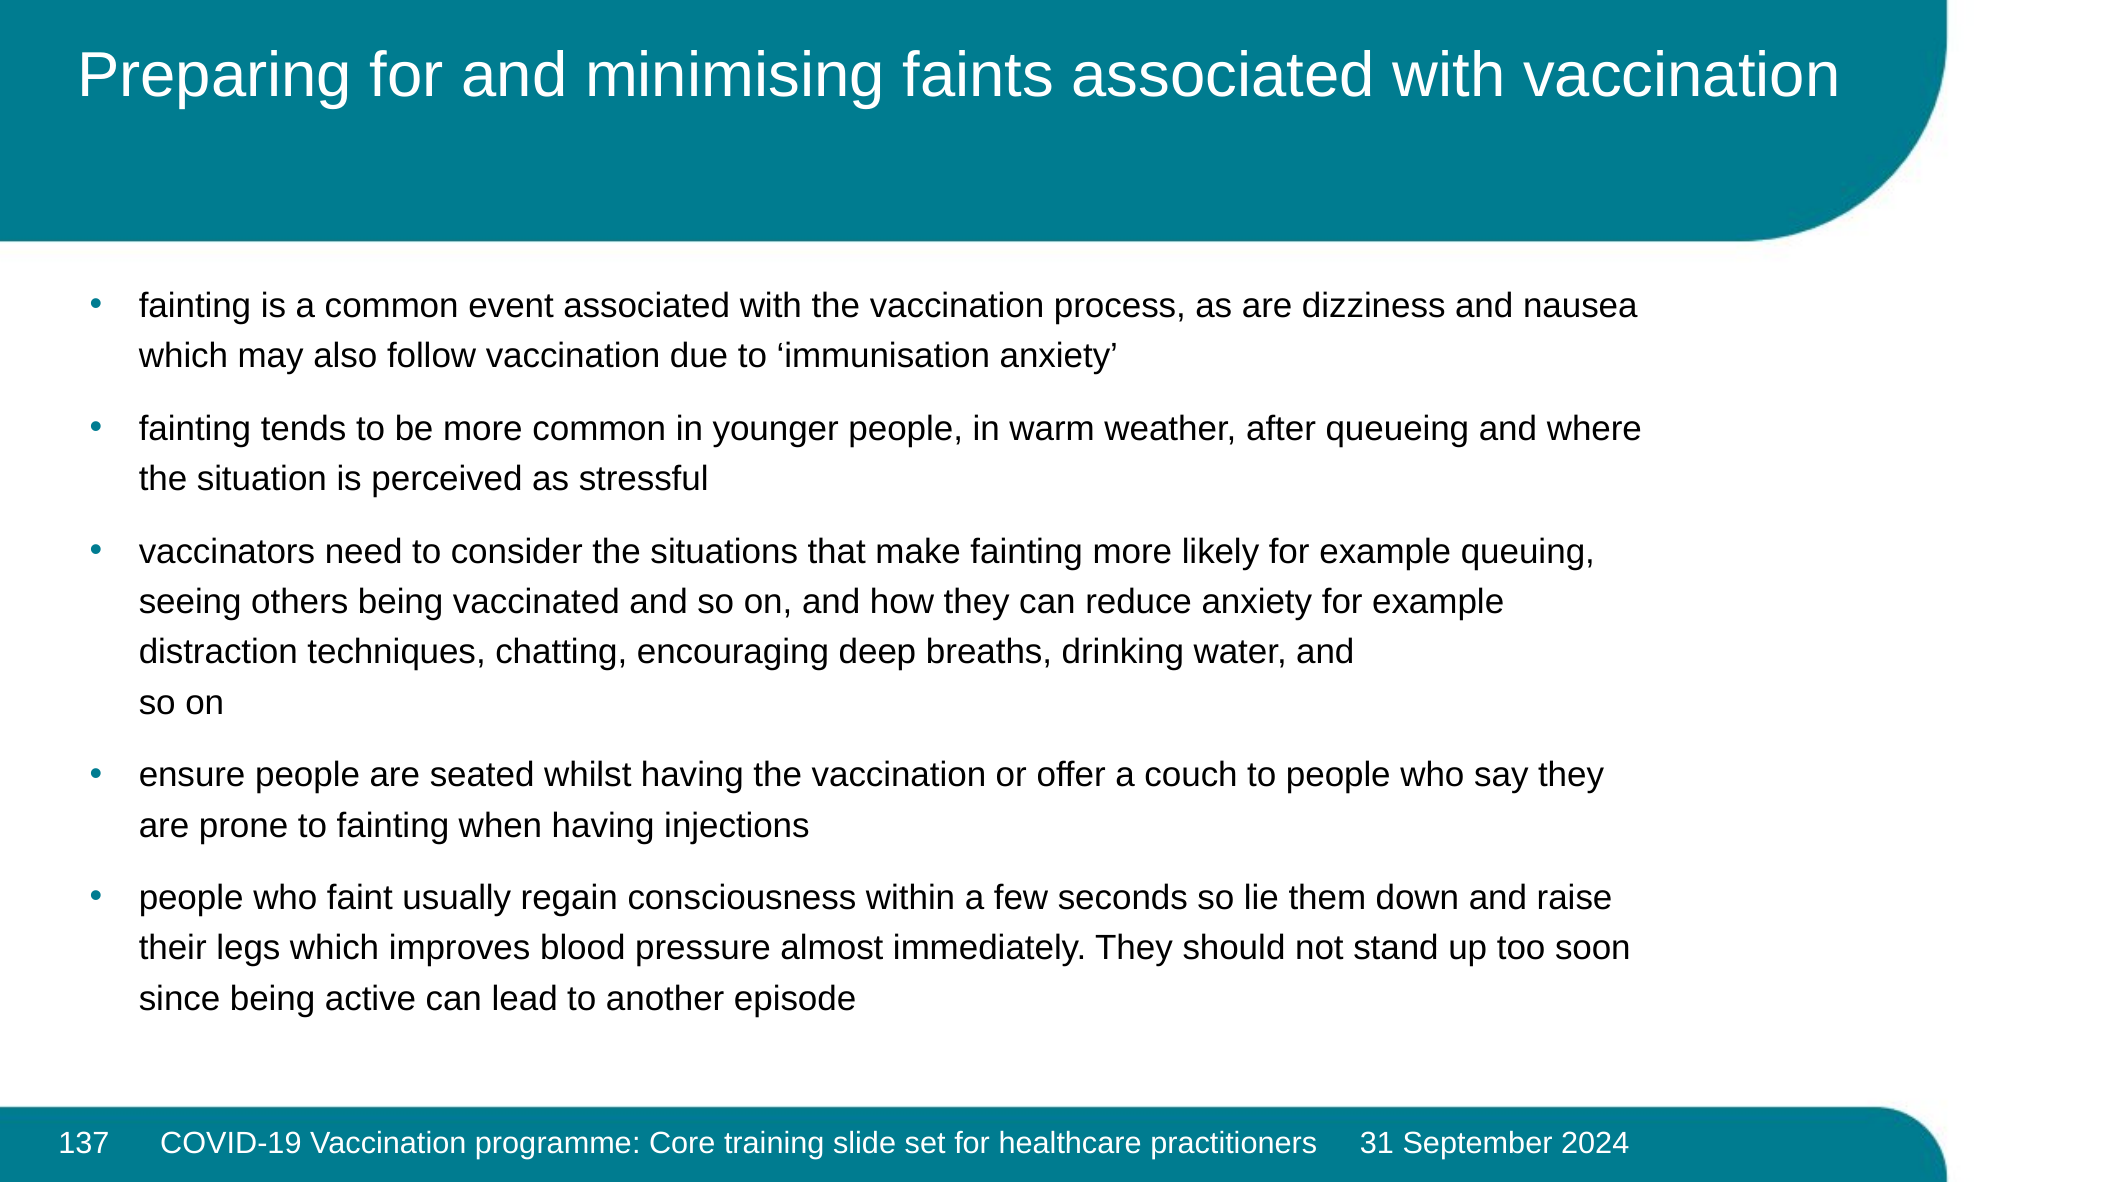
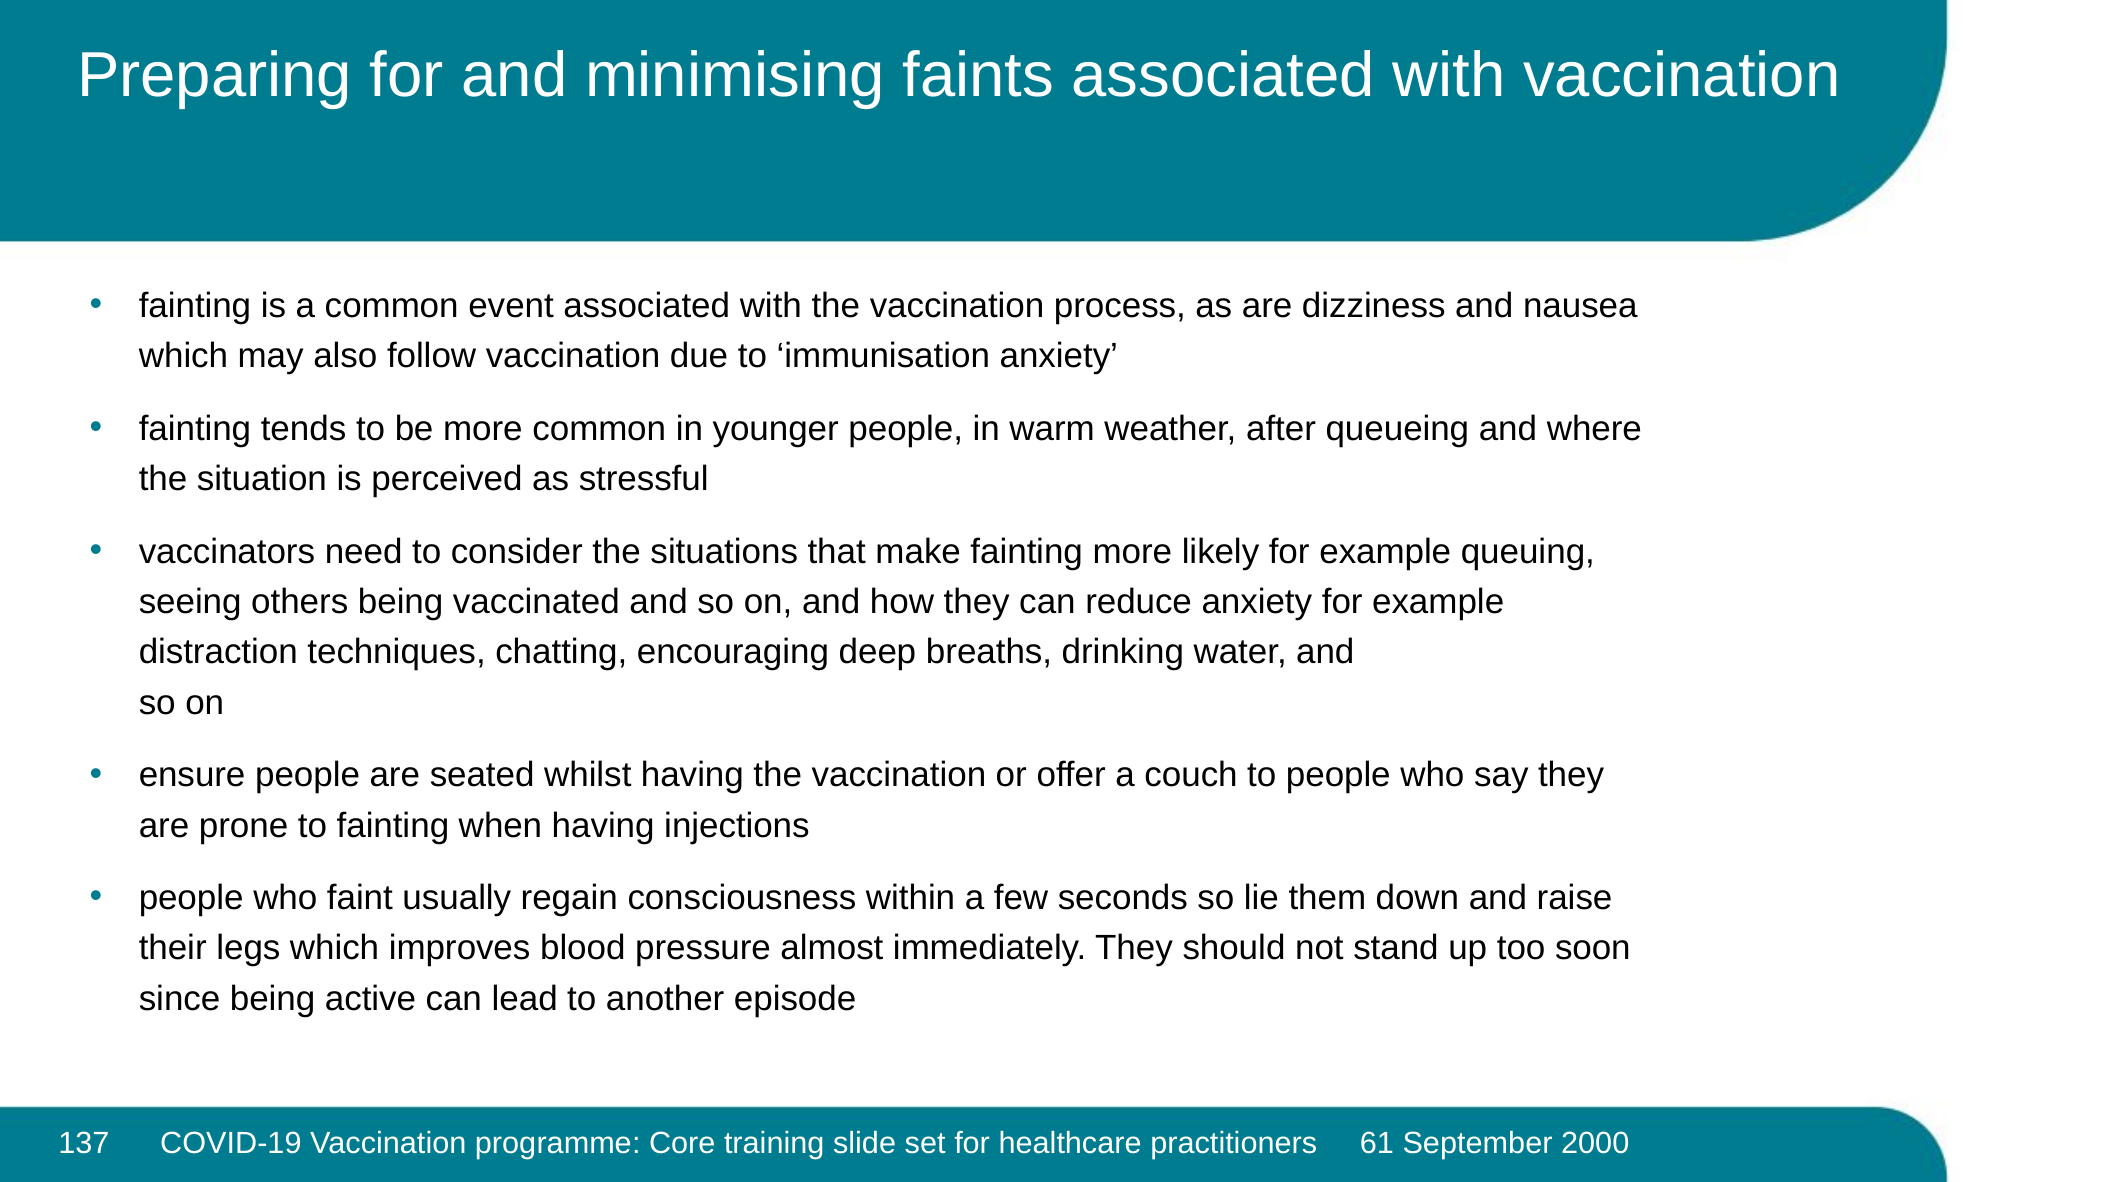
31: 31 -> 61
2024: 2024 -> 2000
